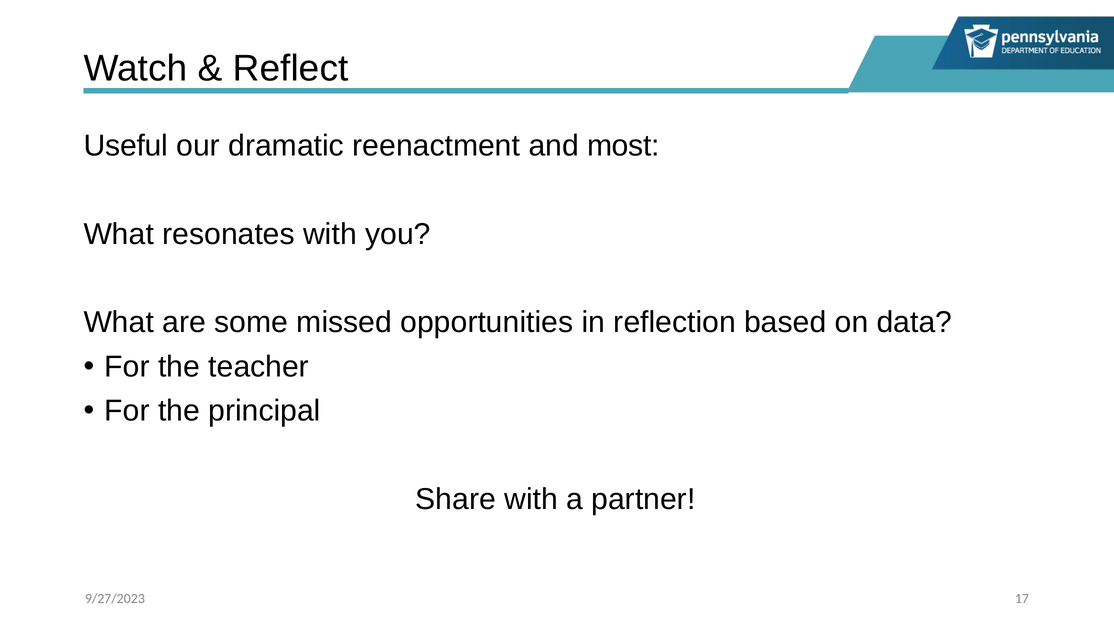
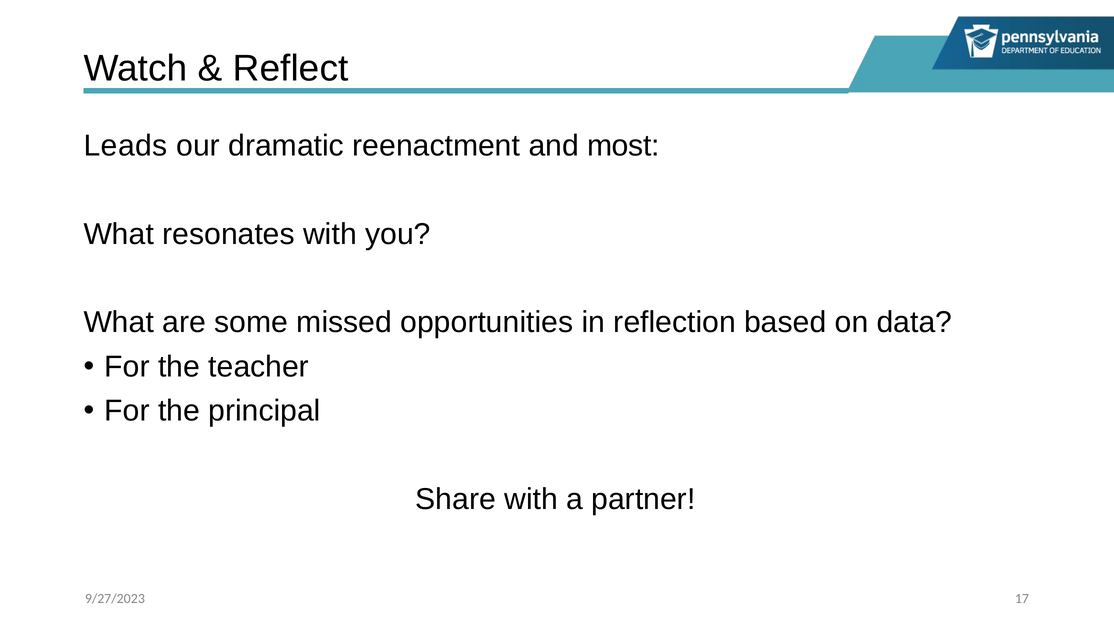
Useful: Useful -> Leads
